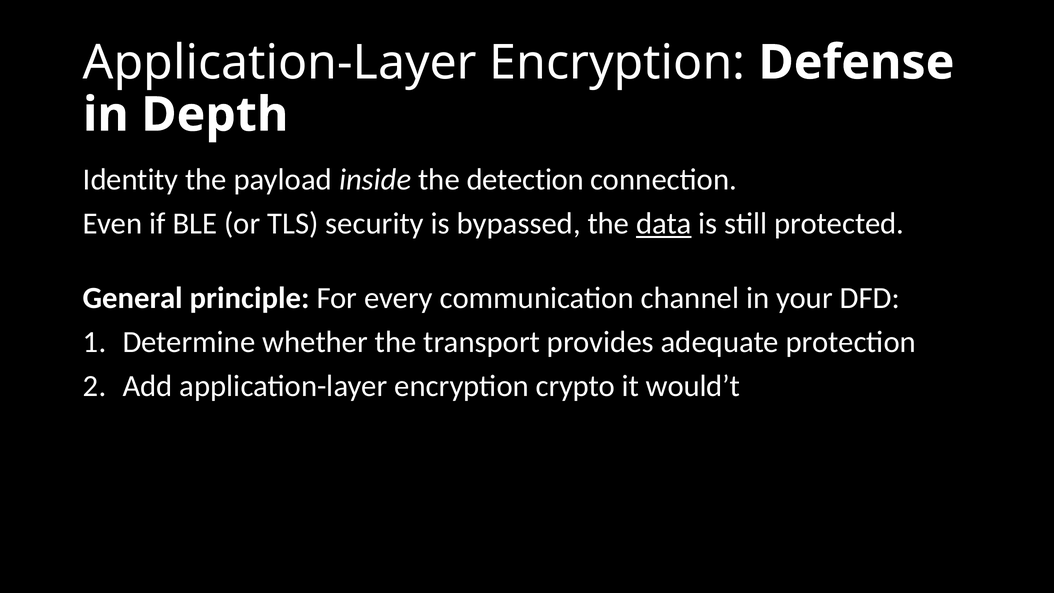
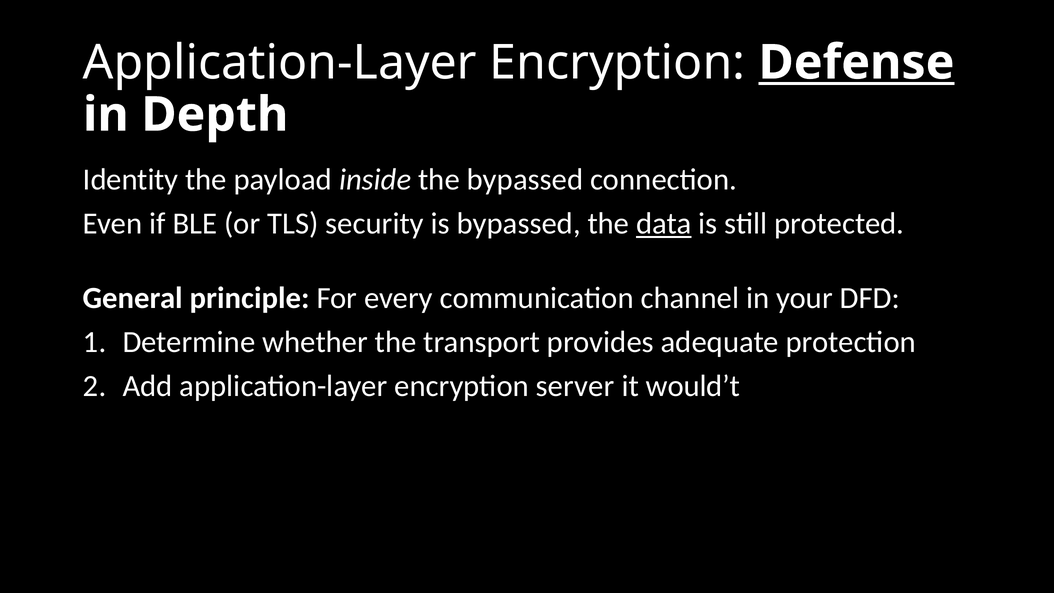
Defense underline: none -> present
the detection: detection -> bypassed
crypto: crypto -> server
